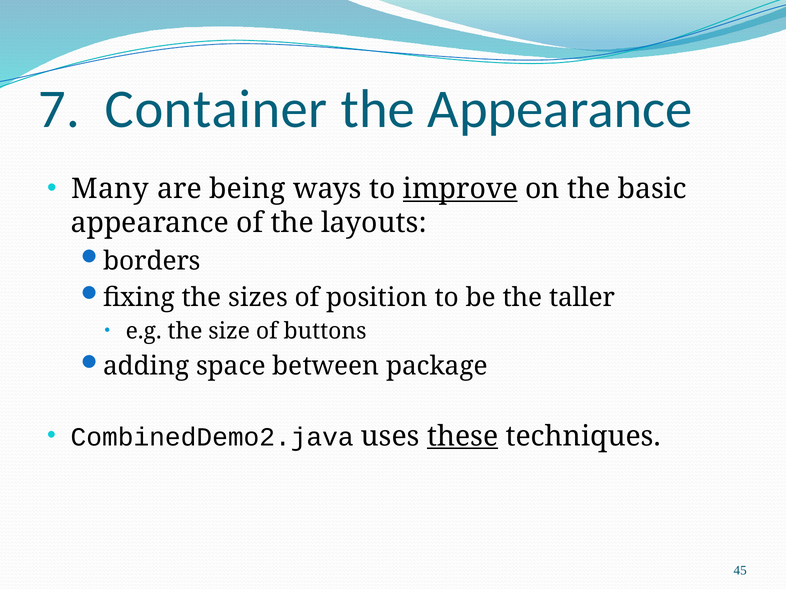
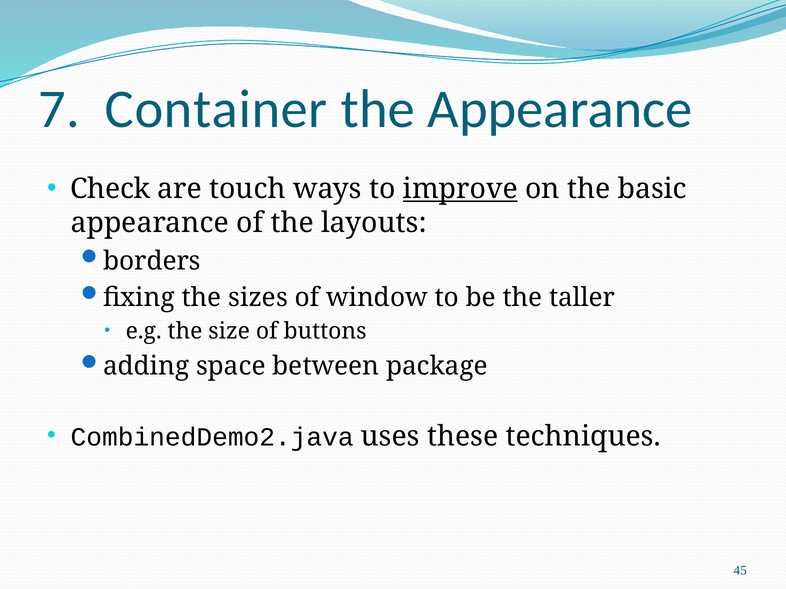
Many: Many -> Check
being: being -> touch
position: position -> window
these underline: present -> none
